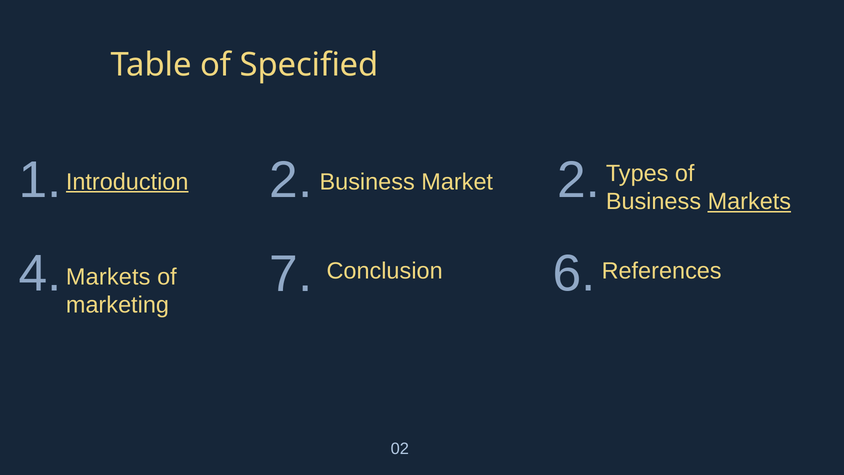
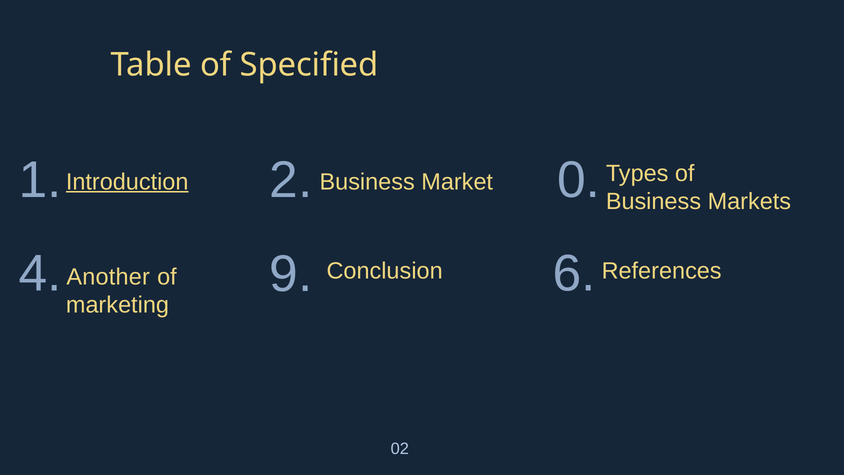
2 2: 2 -> 0
Markets at (749, 201) underline: present -> none
7: 7 -> 9
Markets at (108, 277): Markets -> Another
